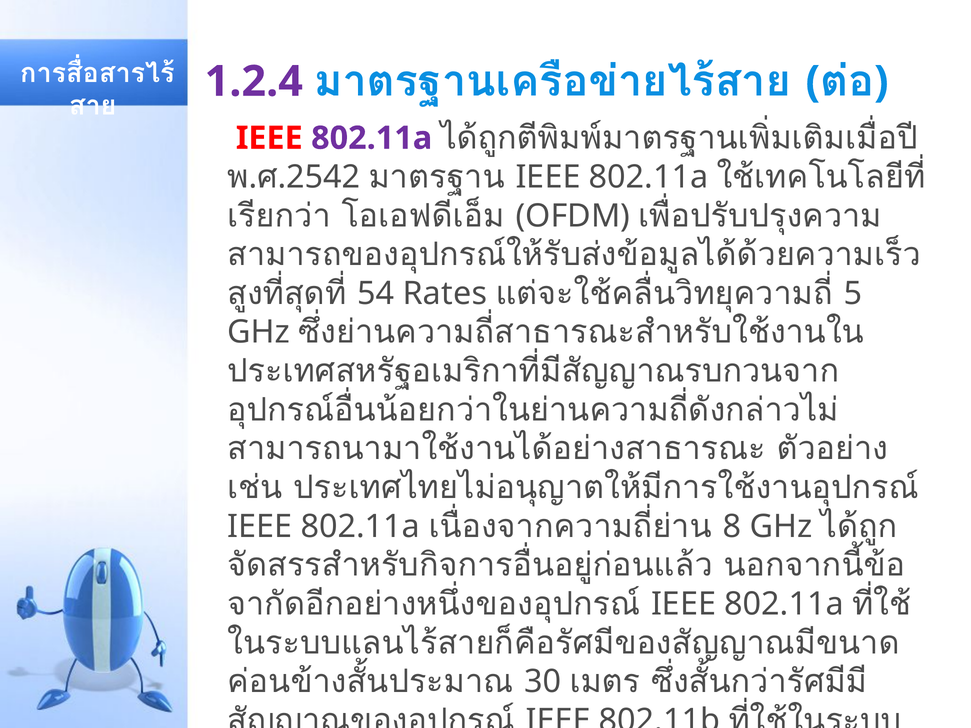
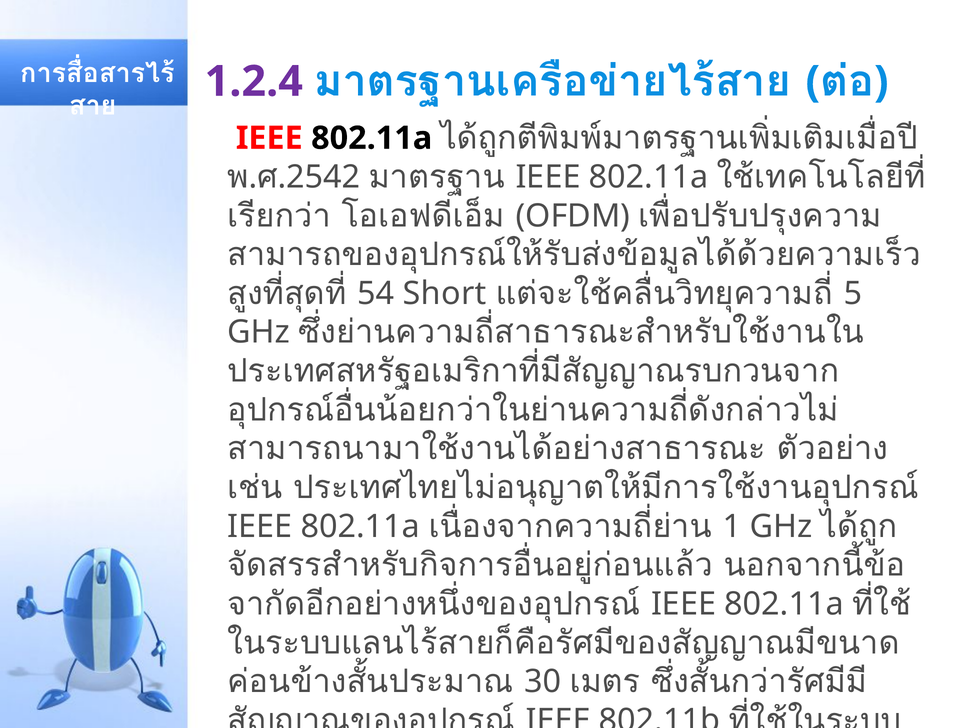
802.11a at (372, 138) colour: purple -> black
Rates: Rates -> Short
8: 8 -> 1
